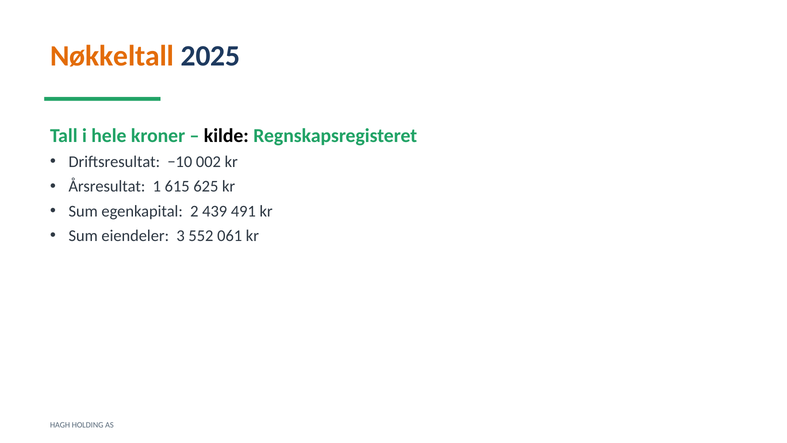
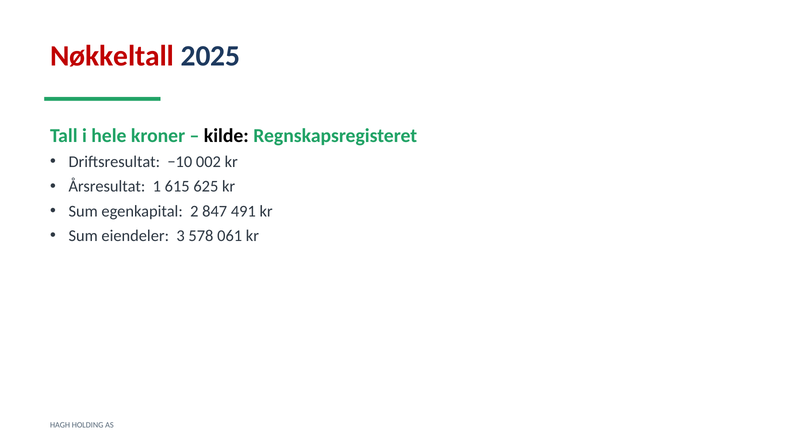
Nøkkeltall colour: orange -> red
439: 439 -> 847
552: 552 -> 578
